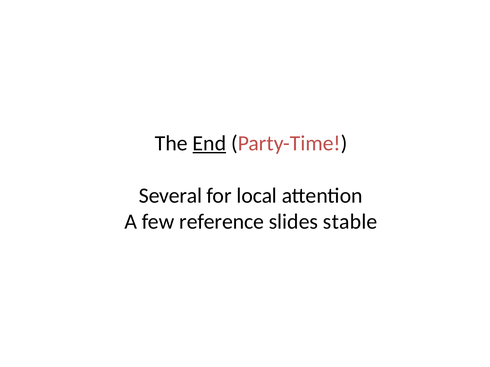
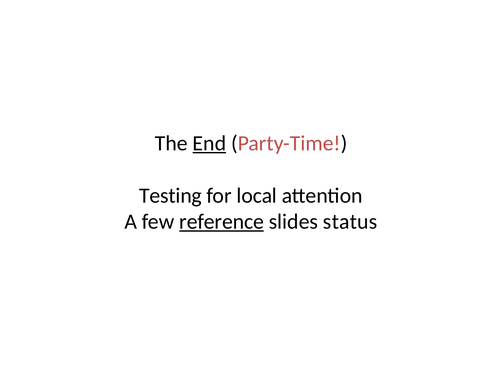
Several: Several -> Testing
reference underline: none -> present
stable: stable -> status
